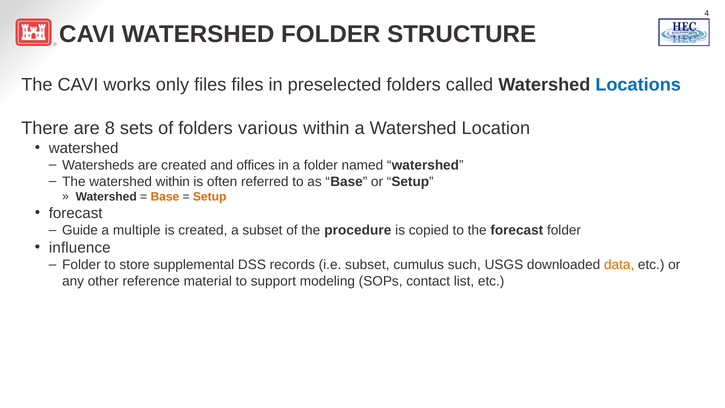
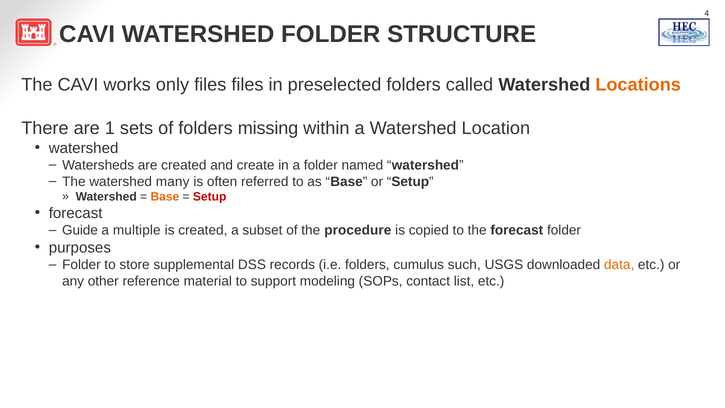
Locations colour: blue -> orange
8: 8 -> 1
various: various -> missing
offices: offices -> create
watershed within: within -> many
Setup at (210, 197) colour: orange -> red
influence: influence -> purposes
i.e subset: subset -> folders
